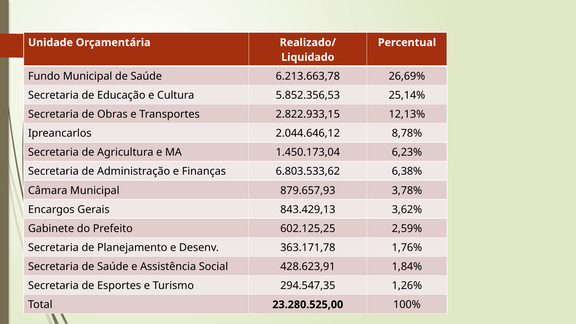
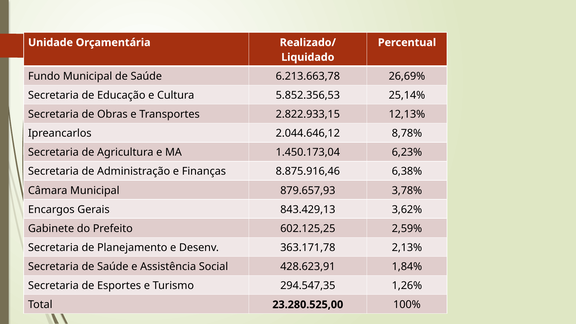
6.803.533,62: 6.803.533,62 -> 8.875.916,46
1,76%: 1,76% -> 2,13%
